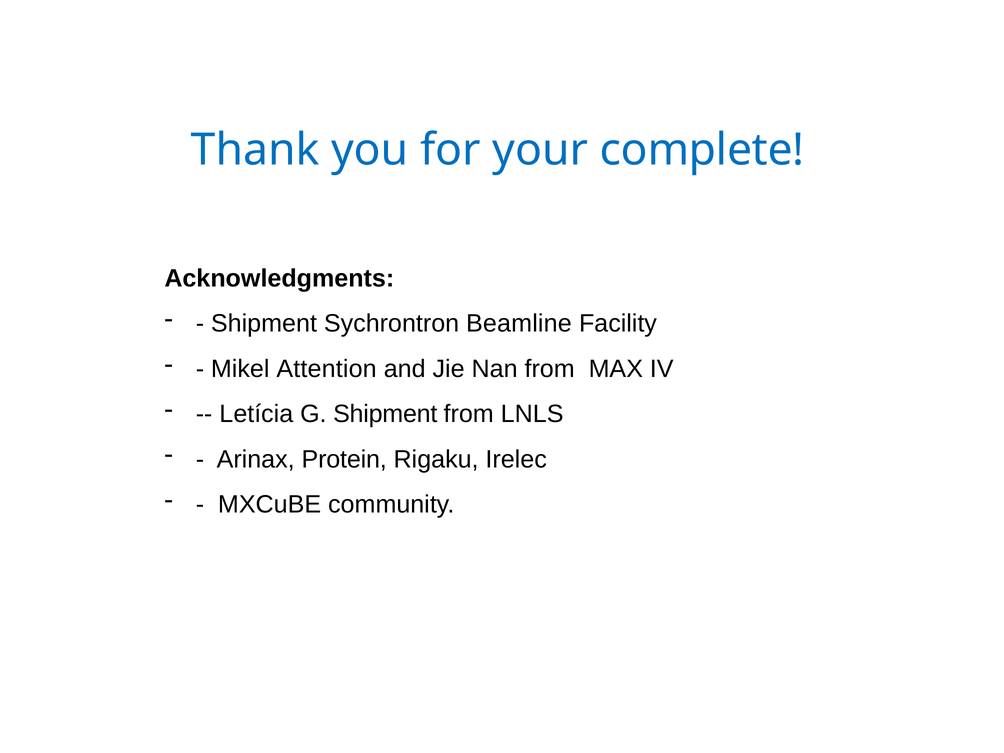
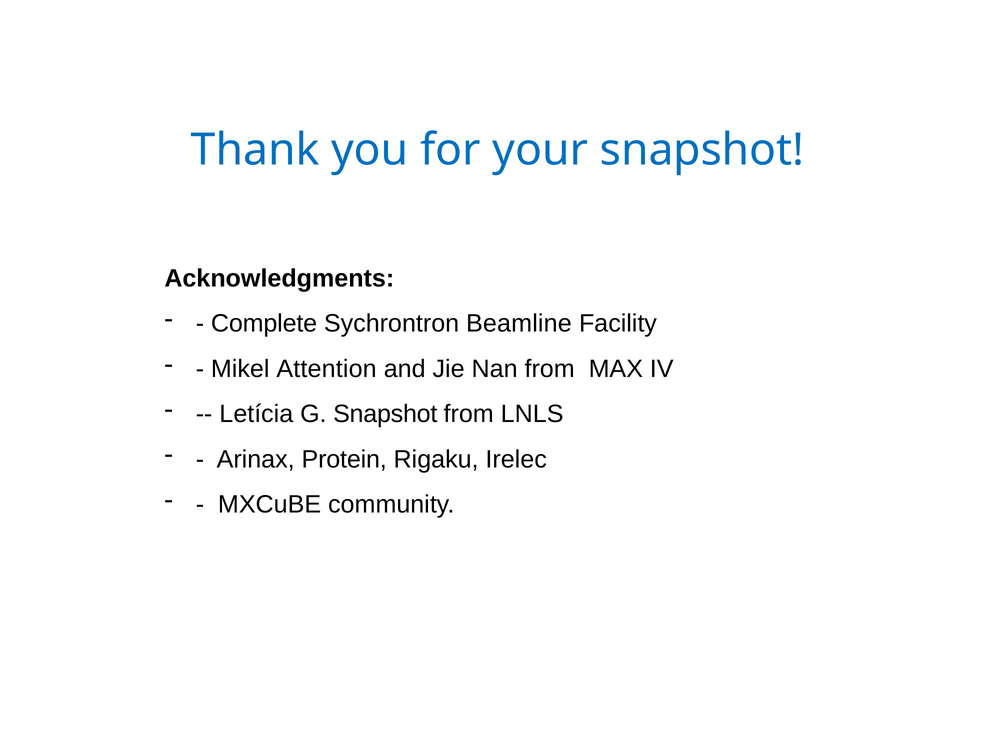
your complete: complete -> snapshot
Shipment at (264, 324): Shipment -> Complete
G Shipment: Shipment -> Snapshot
